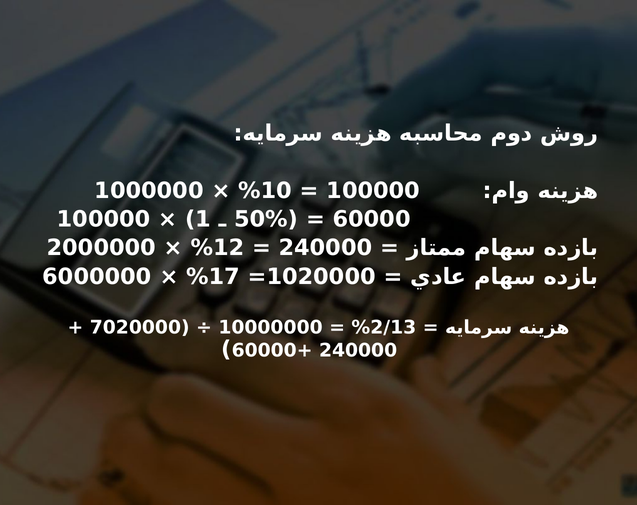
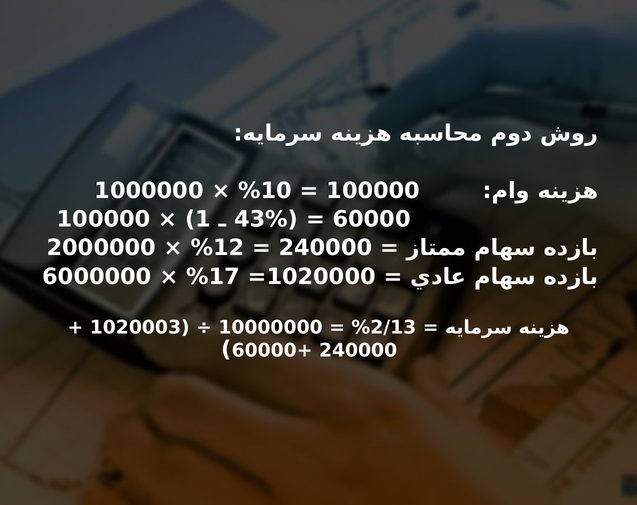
50%: 50% -> 43%
7020000: 7020000 -> 1020003
